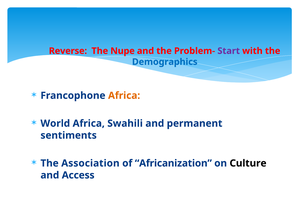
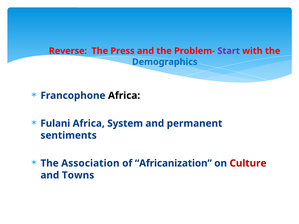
Nupe: Nupe -> Press
Africa at (124, 96) colour: orange -> black
World: World -> Fulani
Swahili: Swahili -> System
Culture colour: black -> red
Access: Access -> Towns
